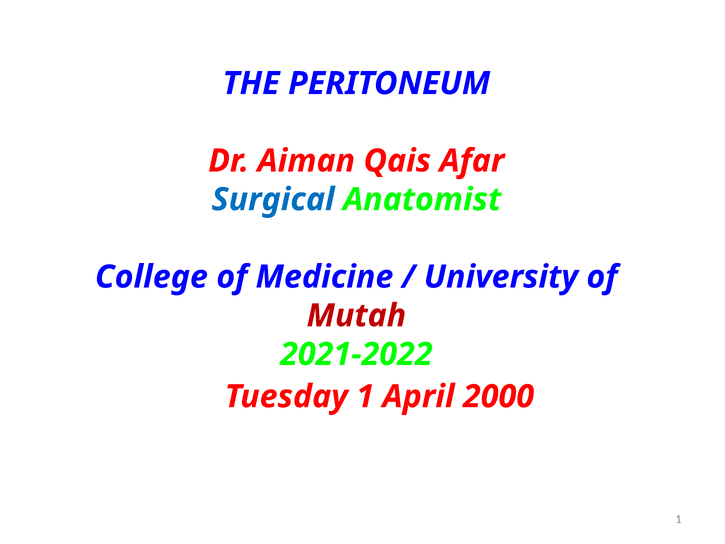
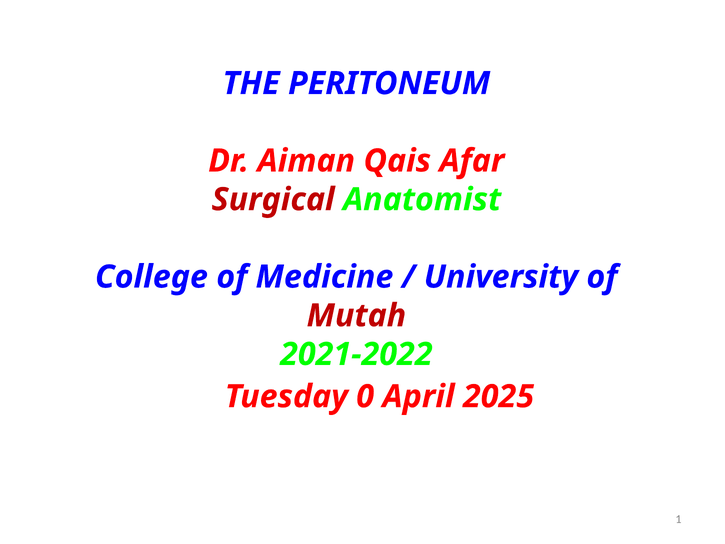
Surgical colour: blue -> red
Tuesday 1: 1 -> 0
2000: 2000 -> 2025
